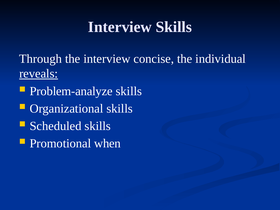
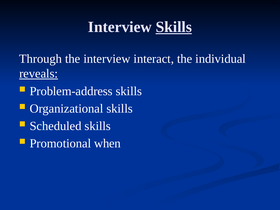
Skills at (174, 27) underline: none -> present
concise: concise -> interact
Problem-analyze: Problem-analyze -> Problem-address
